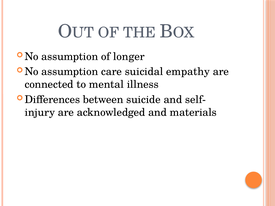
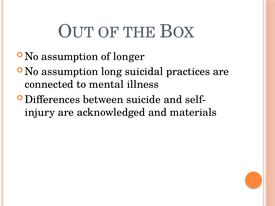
care: care -> long
empathy: empathy -> practices
